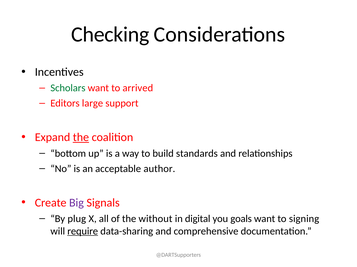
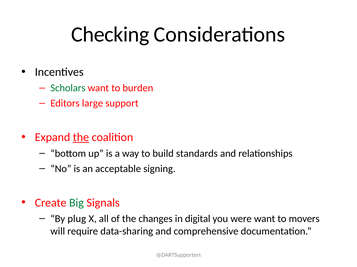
arrived: arrived -> burden
author: author -> signing
Big colour: purple -> green
without: without -> changes
goals: goals -> were
signing: signing -> movers
require underline: present -> none
